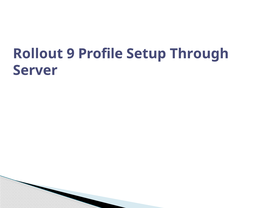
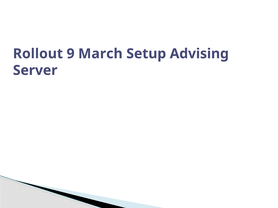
Profile: Profile -> March
Through: Through -> Advising
